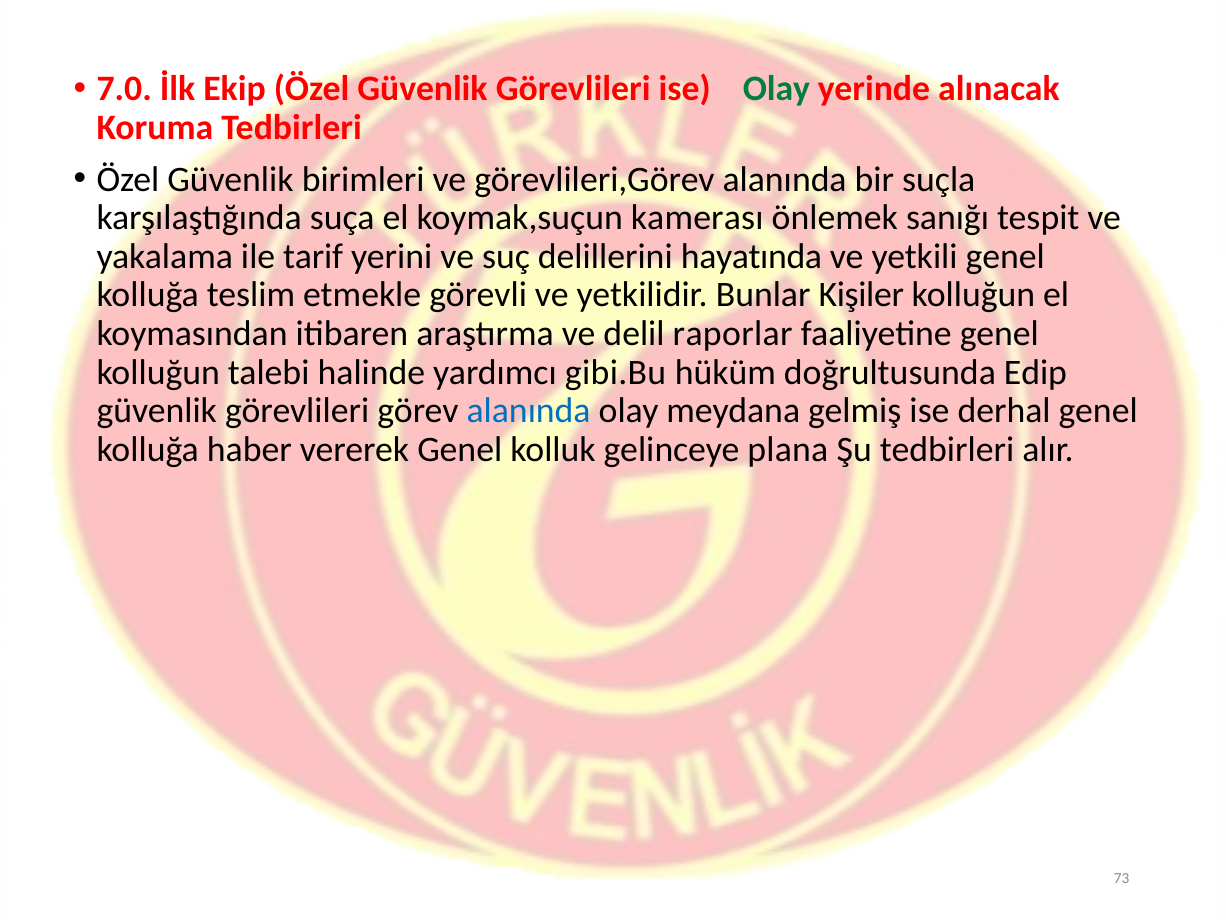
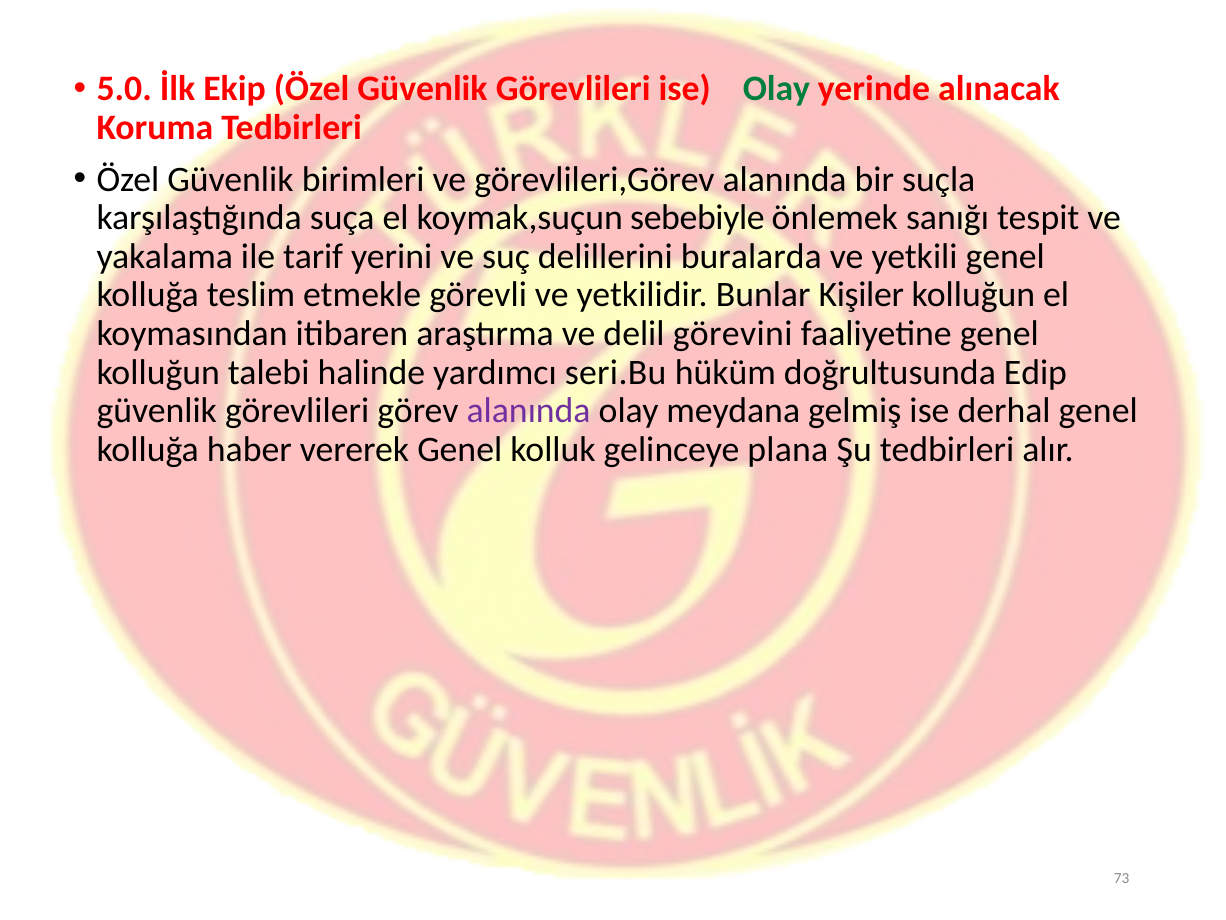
7.0: 7.0 -> 5.0
kamerası: kamerası -> sebebiyle
hayatında: hayatında -> buralarda
raporlar: raporlar -> görevini
gibi.Bu: gibi.Bu -> seri.Bu
alanında at (529, 411) colour: blue -> purple
